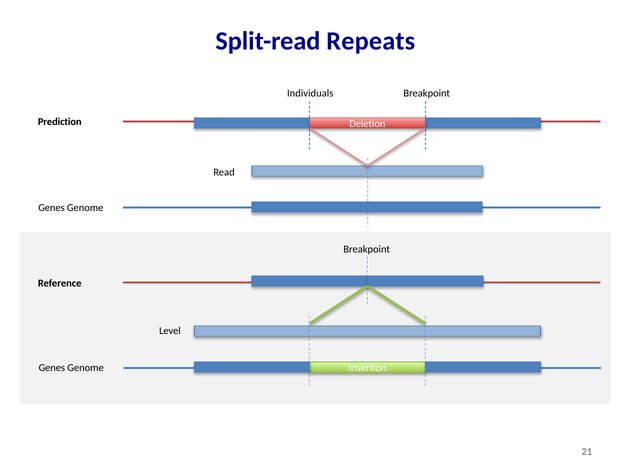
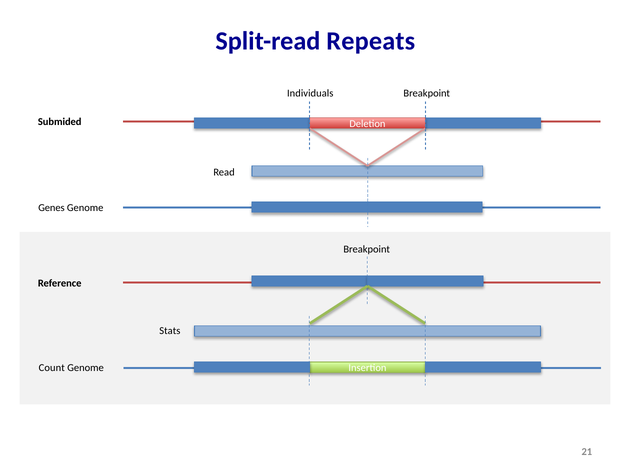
Prediction: Prediction -> Submided
Level: Level -> Stats
Genes at (52, 367): Genes -> Count
